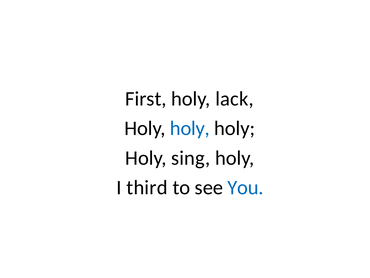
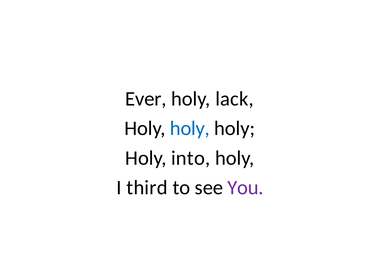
First: First -> Ever
sing: sing -> into
You colour: blue -> purple
